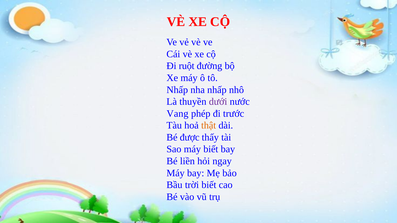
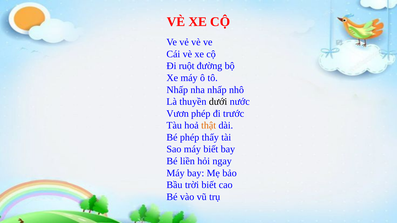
dưới colour: purple -> black
Vang: Vang -> Vươn
Bé được: được -> phép
